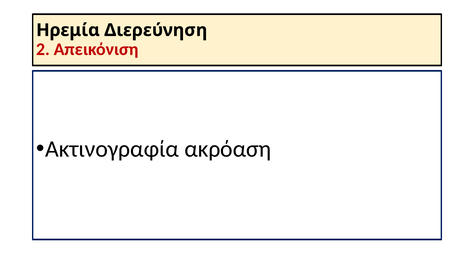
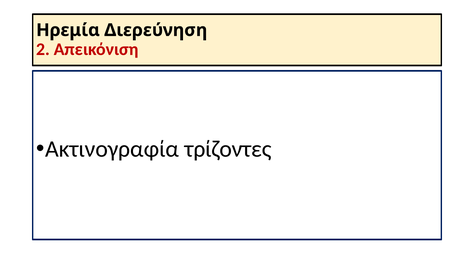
ακρόαση: ακρόαση -> τρίζοντες
